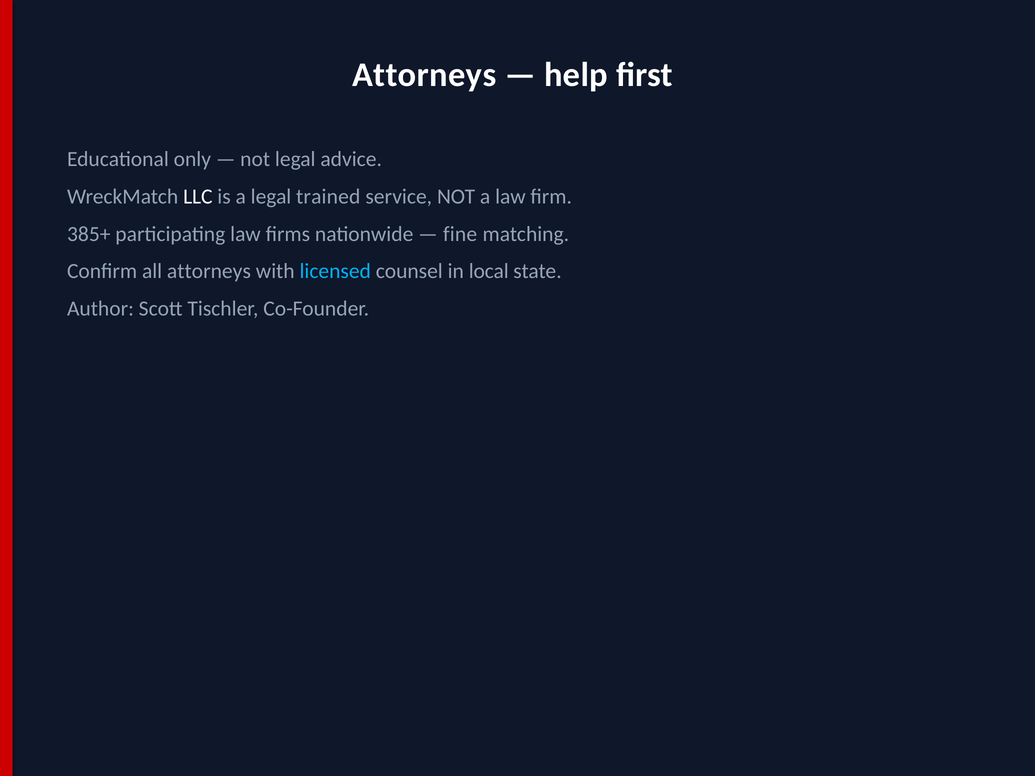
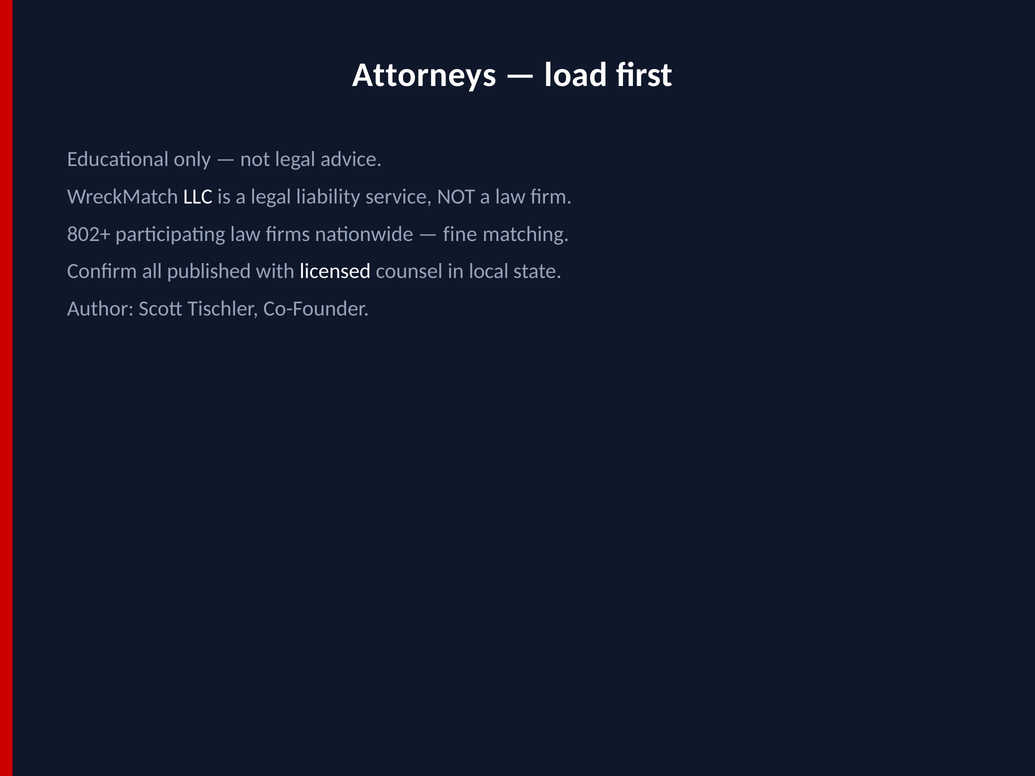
help: help -> load
trained: trained -> liability
385+: 385+ -> 802+
all attorneys: attorneys -> published
licensed colour: light blue -> white
